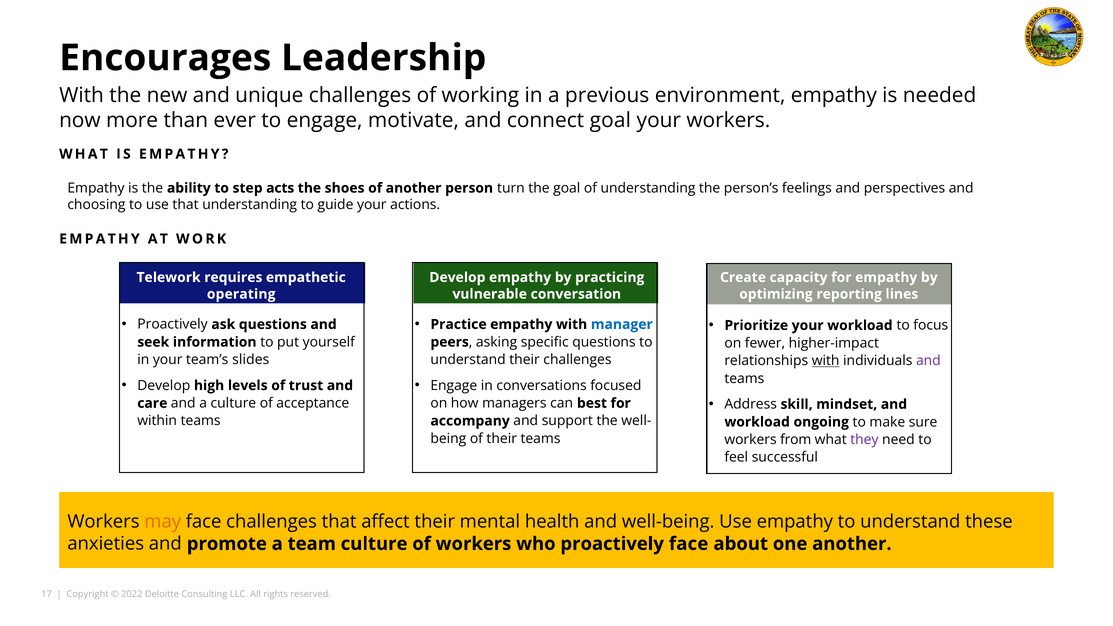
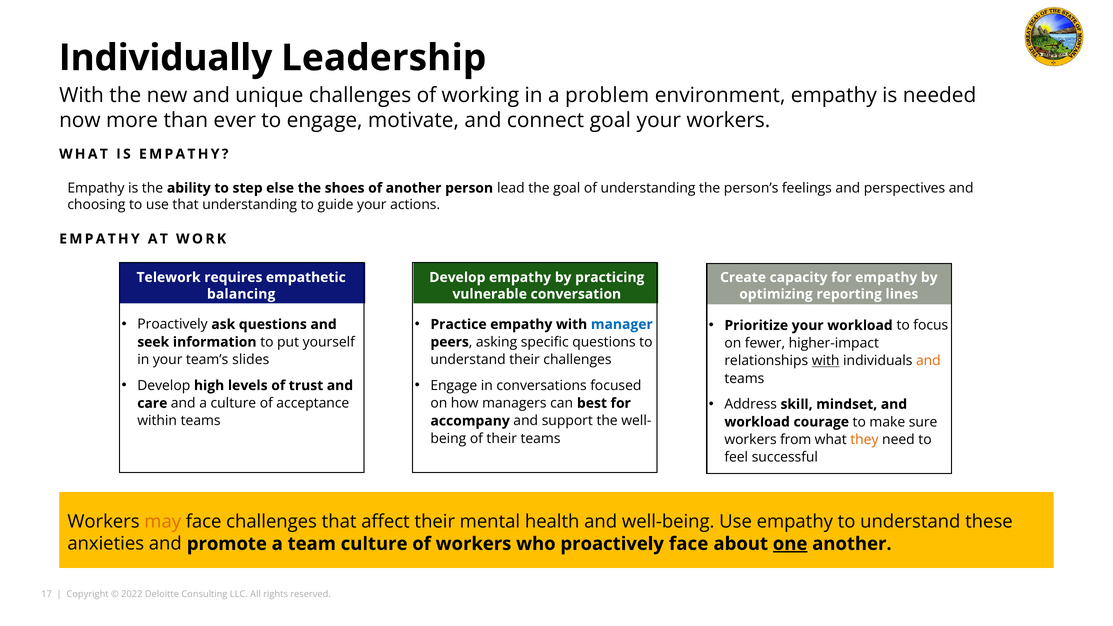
Encourages: Encourages -> Individually
previous: previous -> problem
acts: acts -> else
turn: turn -> lead
operating: operating -> balancing
and at (928, 361) colour: purple -> orange
ongoing: ongoing -> courage
they colour: purple -> orange
one underline: none -> present
